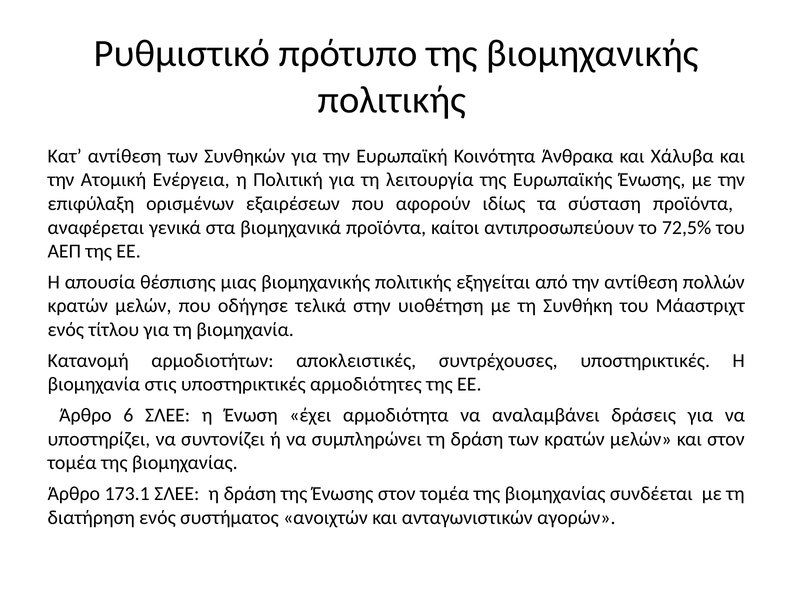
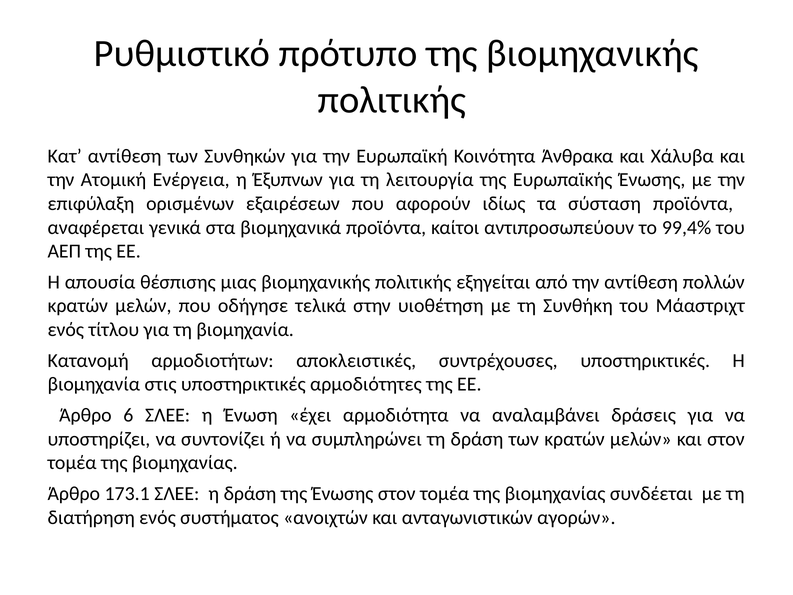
Πολιτική: Πολιτική -> Έξυπνων
72,5%: 72,5% -> 99,4%
